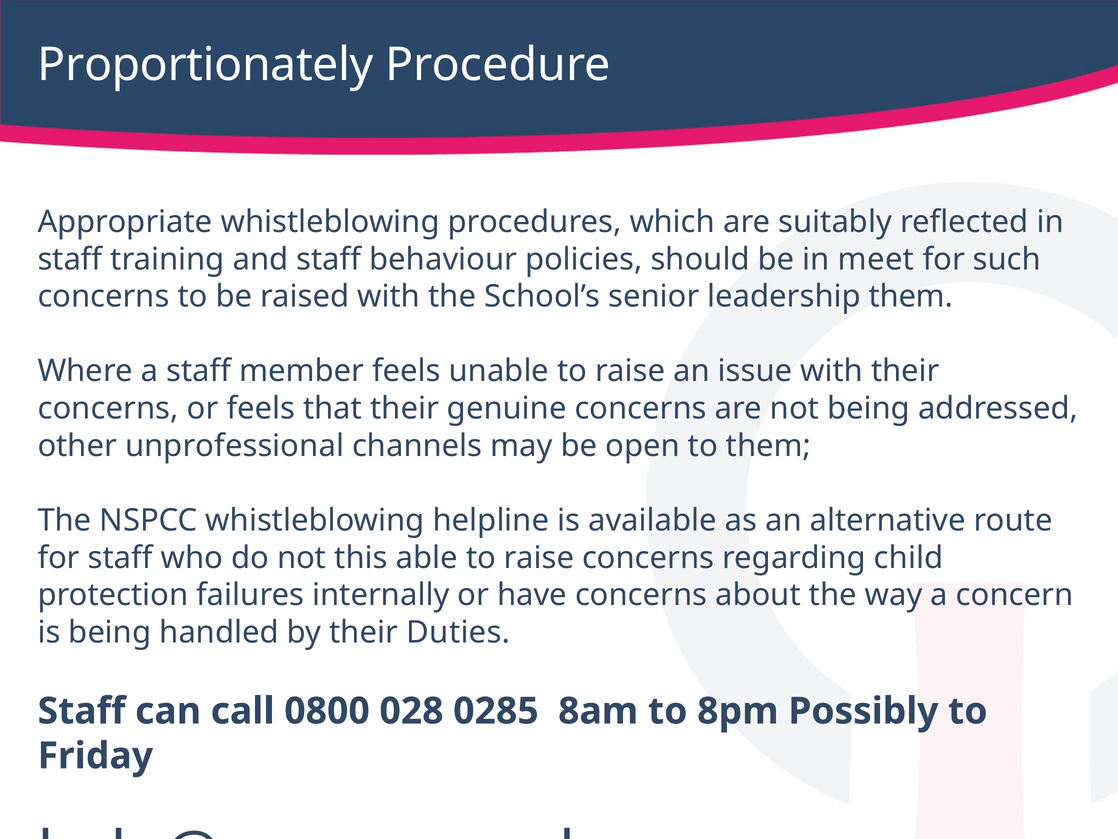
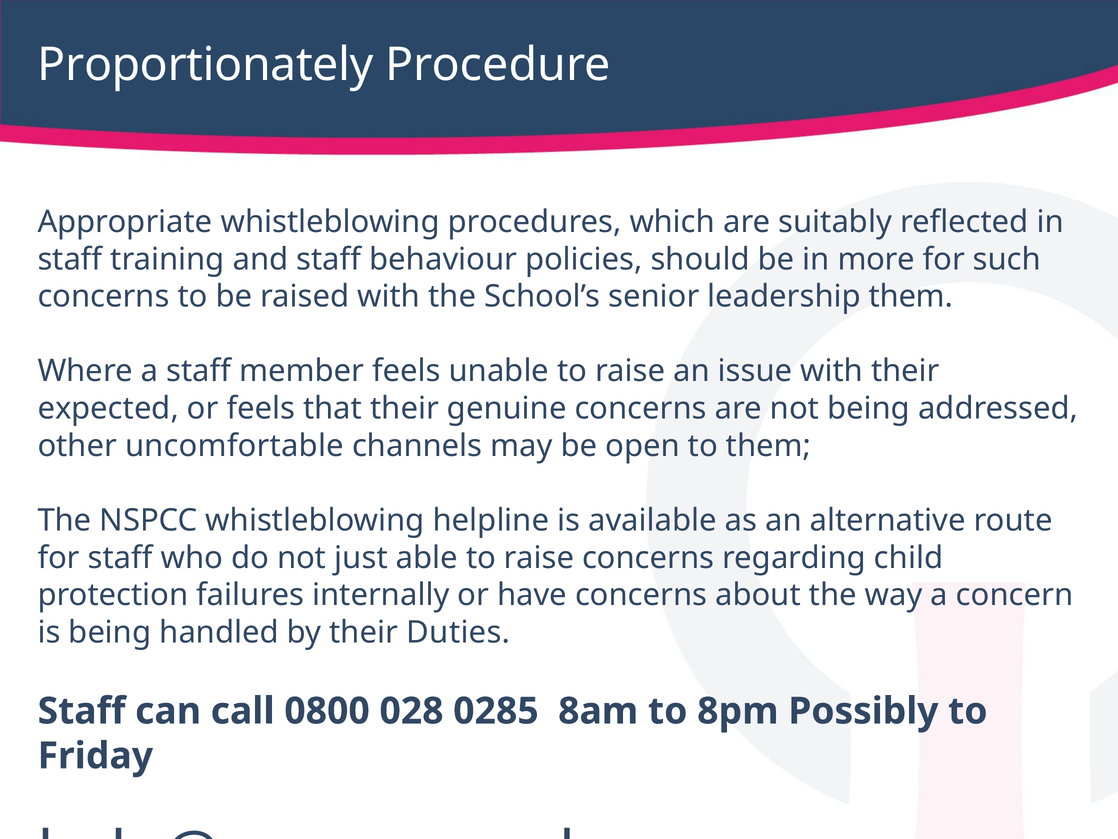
meet: meet -> more
concerns at (108, 408): concerns -> expected
unprofessional: unprofessional -> uncomfortable
this: this -> just
